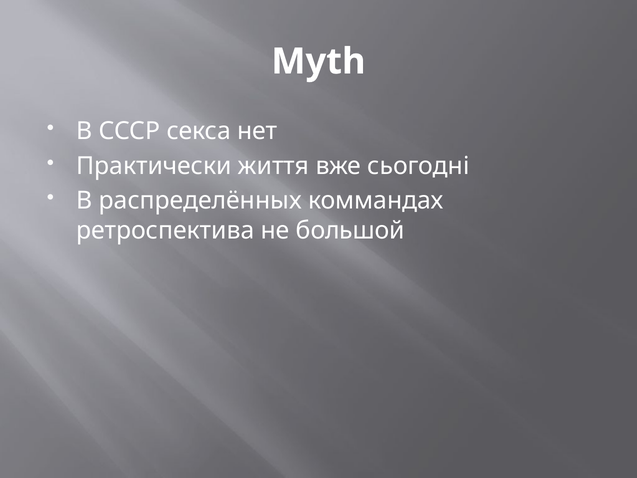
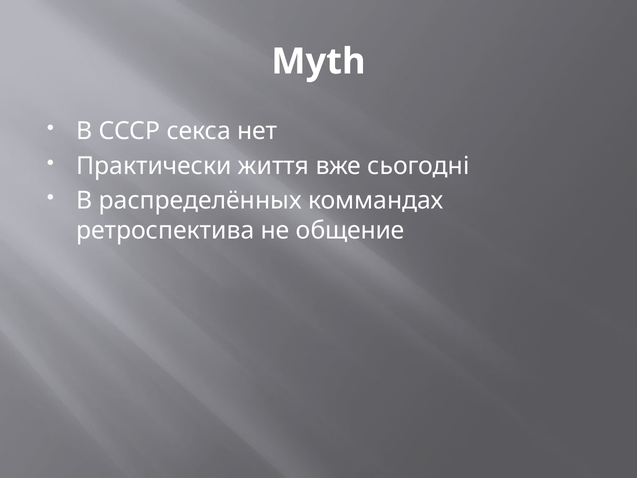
большой: большой -> общение
